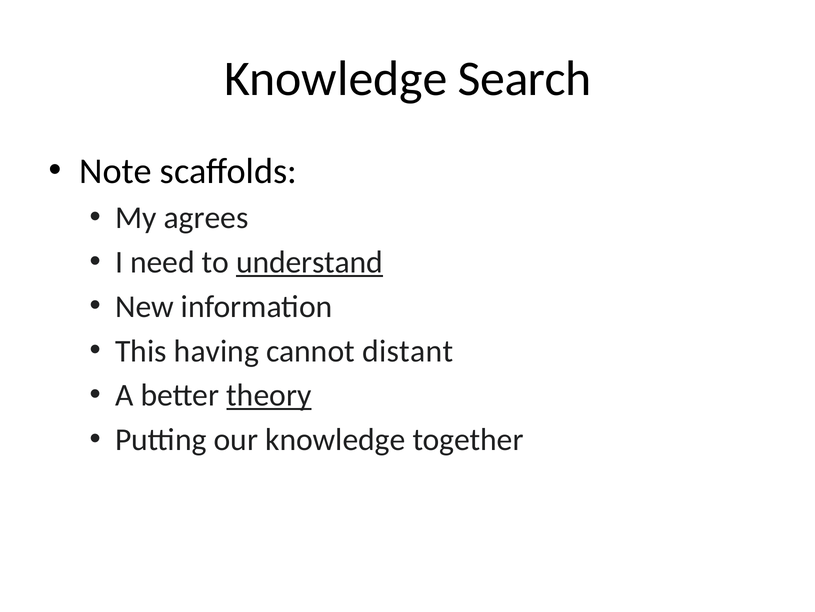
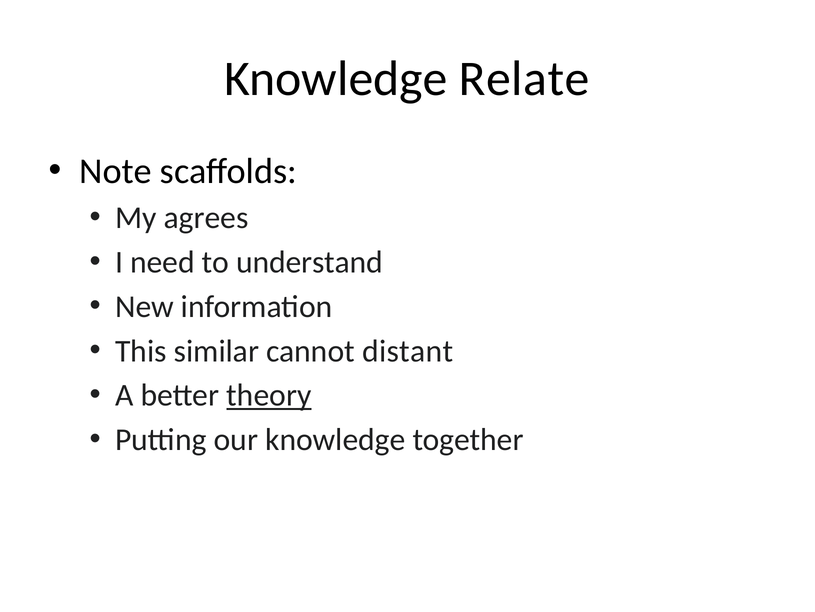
Search: Search -> Relate
understand underline: present -> none
having: having -> similar
